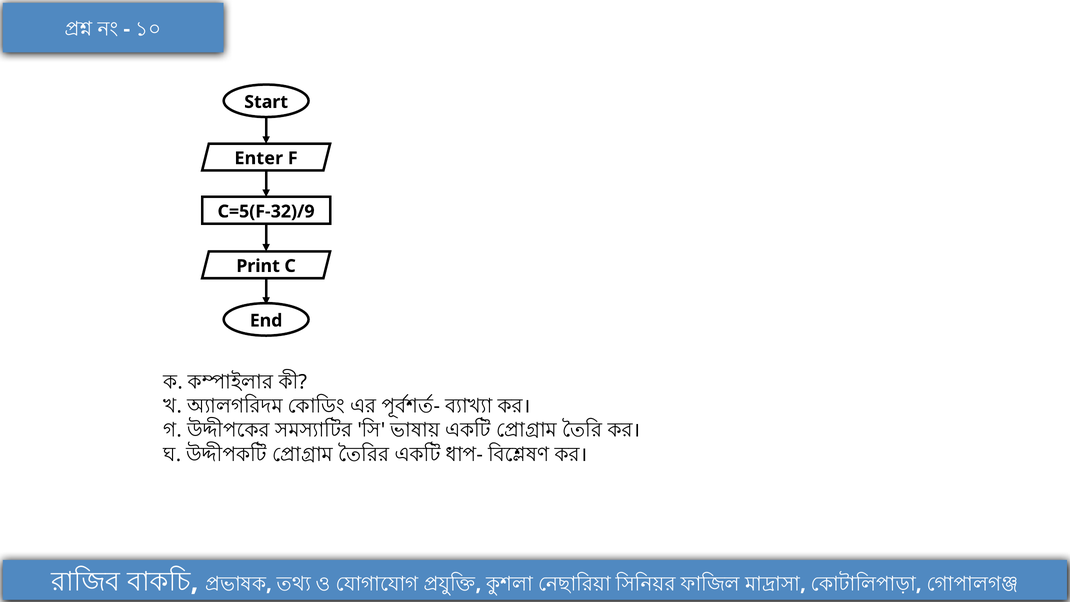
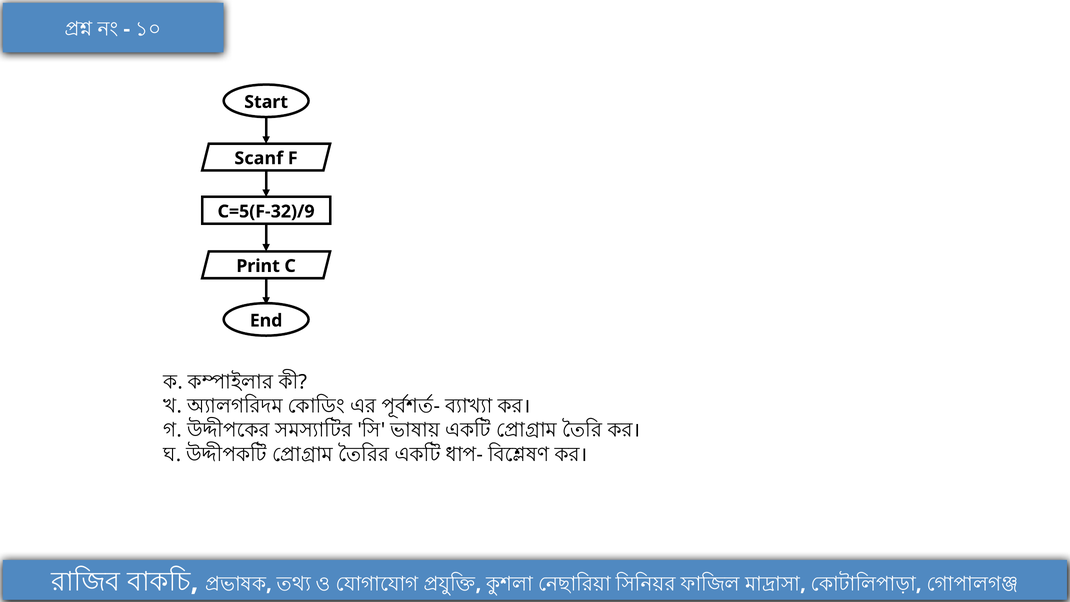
Enter: Enter -> Scanf
